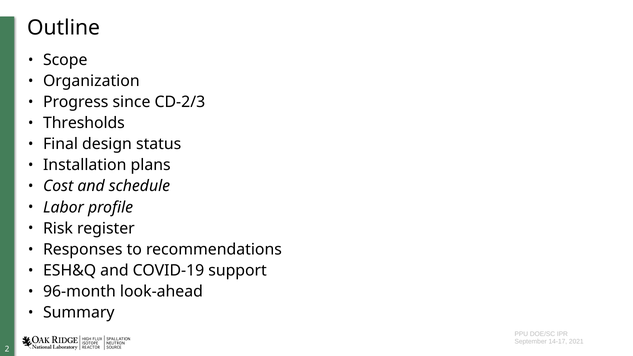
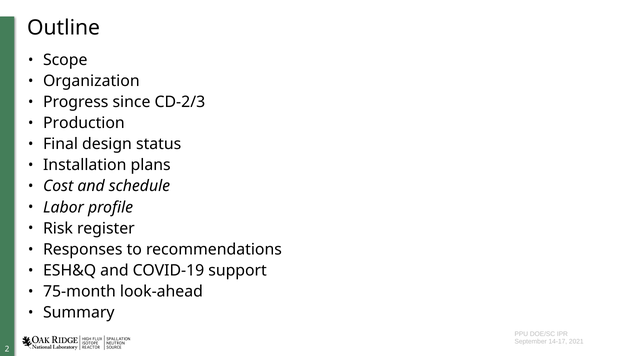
Thresholds: Thresholds -> Production
96-month: 96-month -> 75-month
